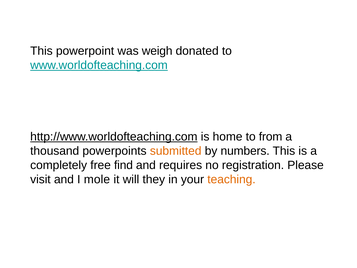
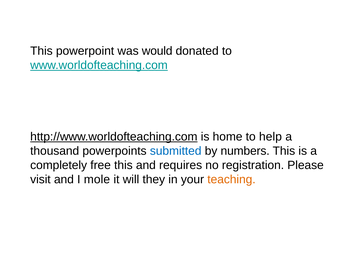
weigh: weigh -> would
from: from -> help
submitted colour: orange -> blue
free find: find -> this
